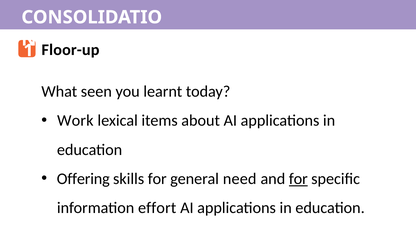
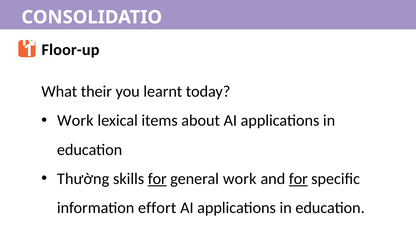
seen: seen -> their
Offering: Offering -> Thường
for at (157, 179) underline: none -> present
general need: need -> work
